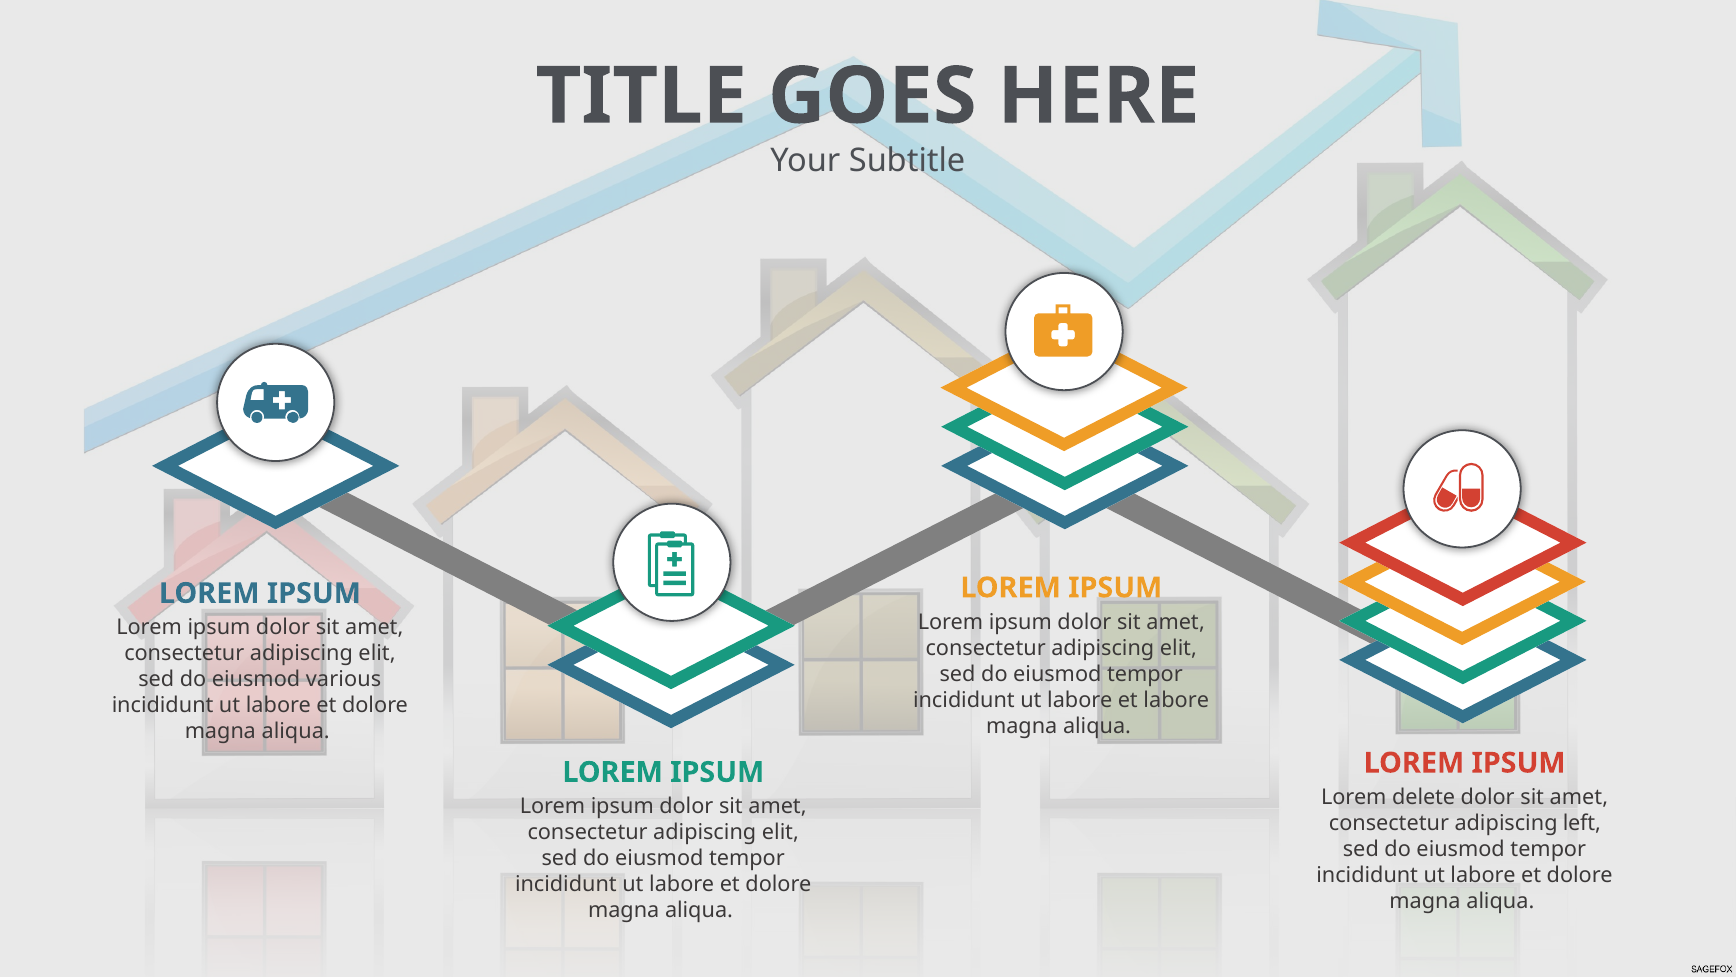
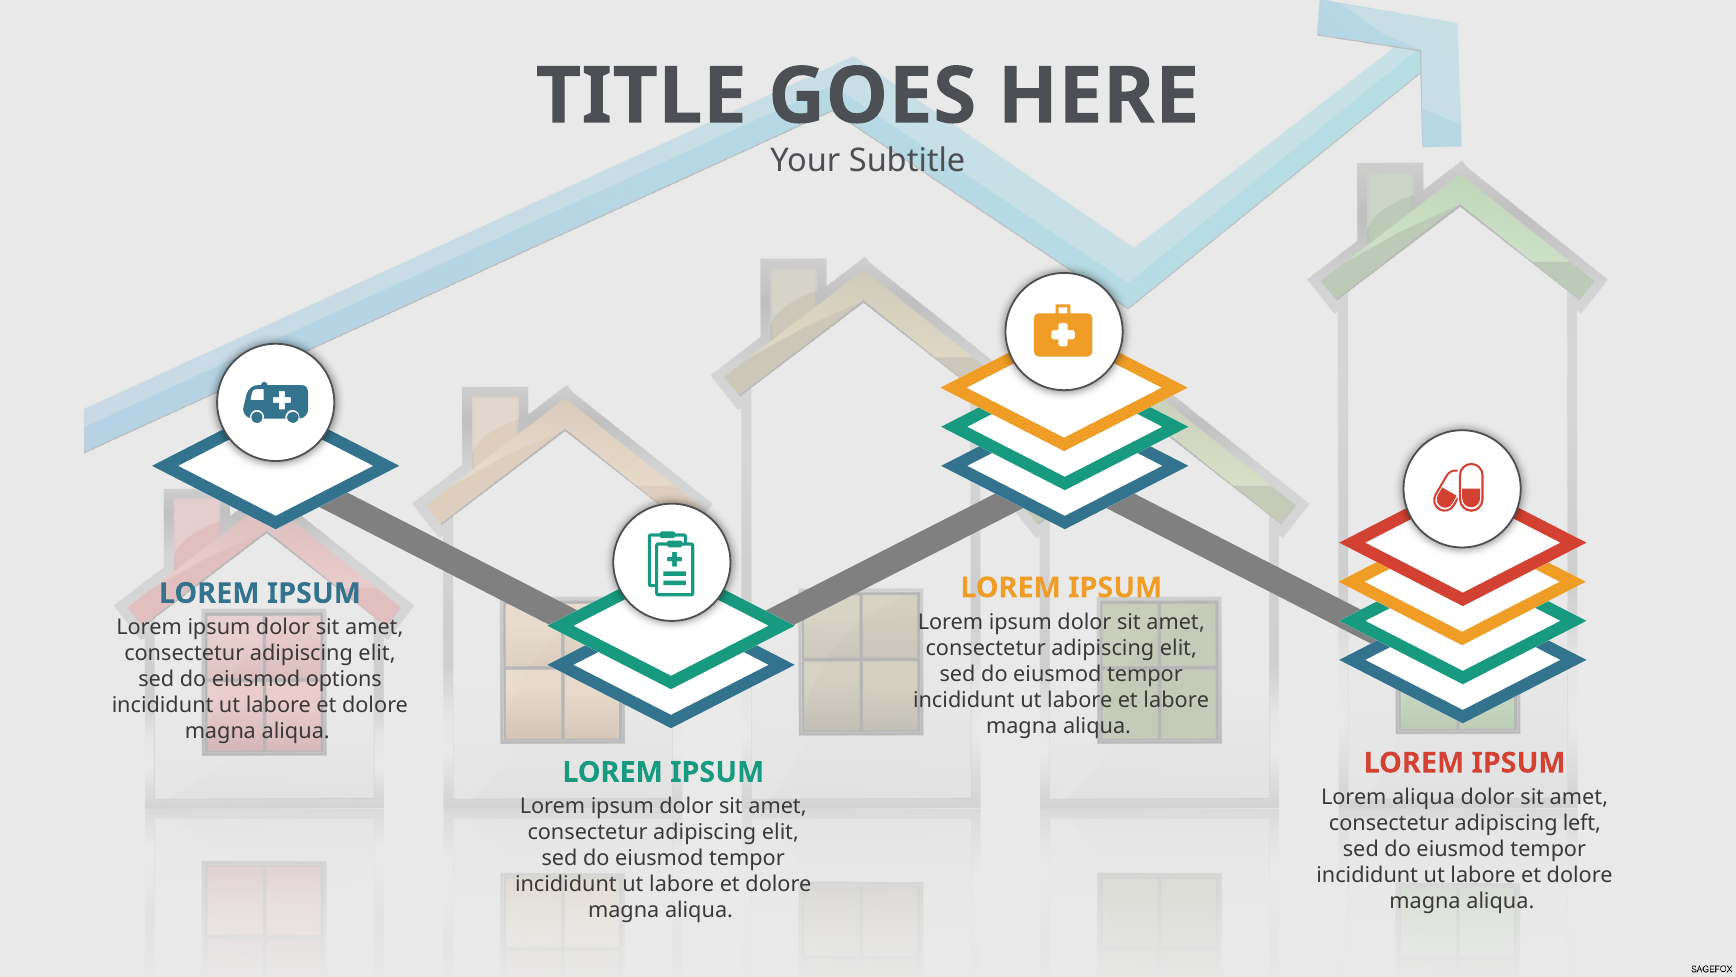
various: various -> options
Lorem delete: delete -> aliqua
